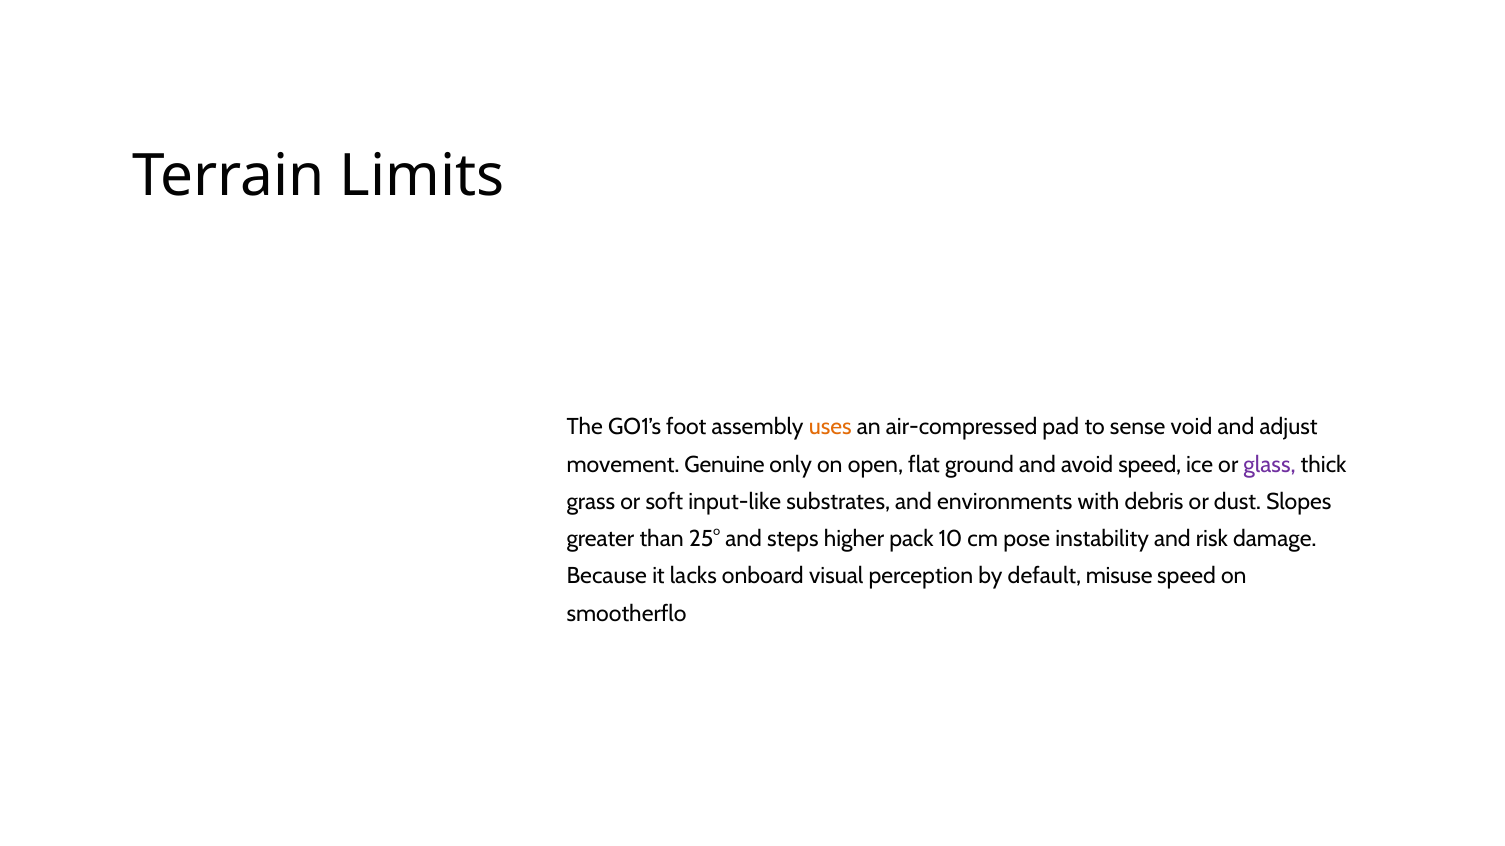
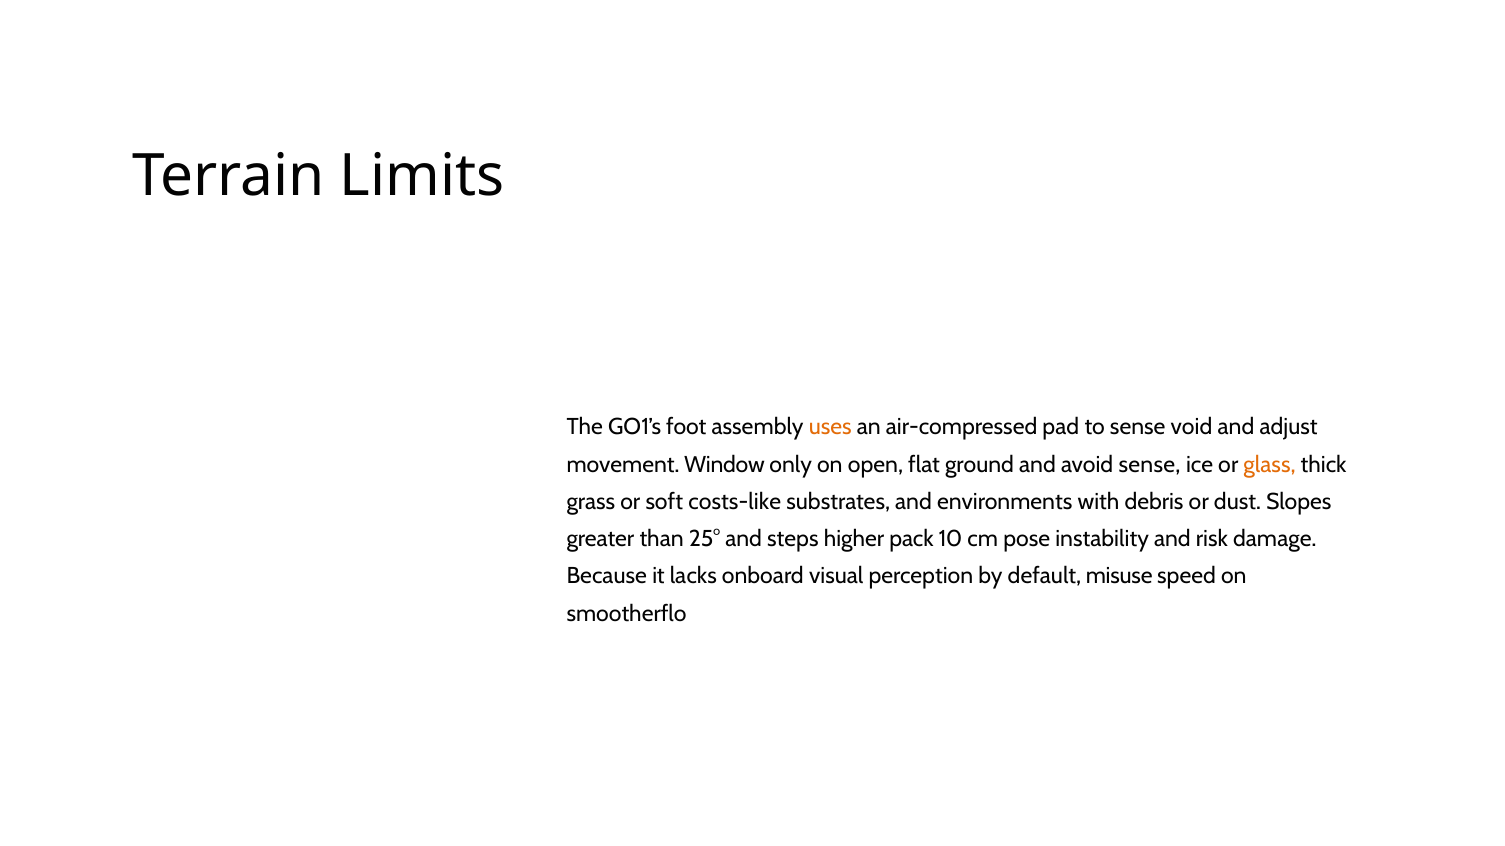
Genuine: Genuine -> Window
avoid speed: speed -> sense
glass colour: purple -> orange
input-like: input-like -> costs-like
